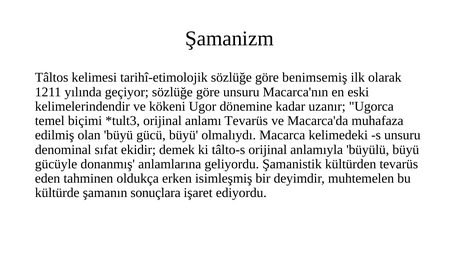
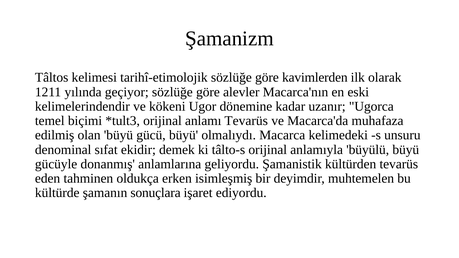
benimsemiş: benimsemiş -> kavimlerden
göre unsuru: unsuru -> alevler
